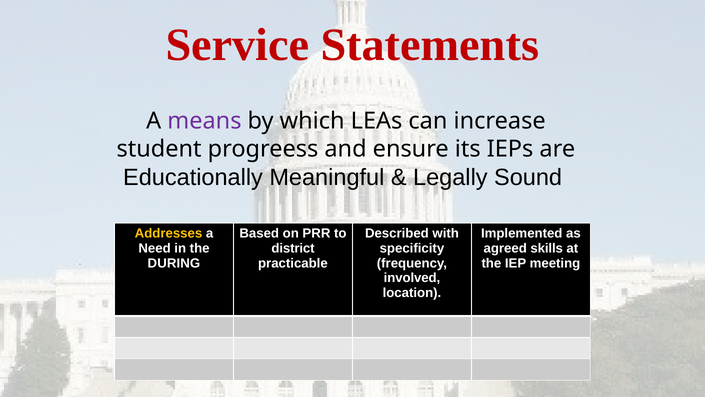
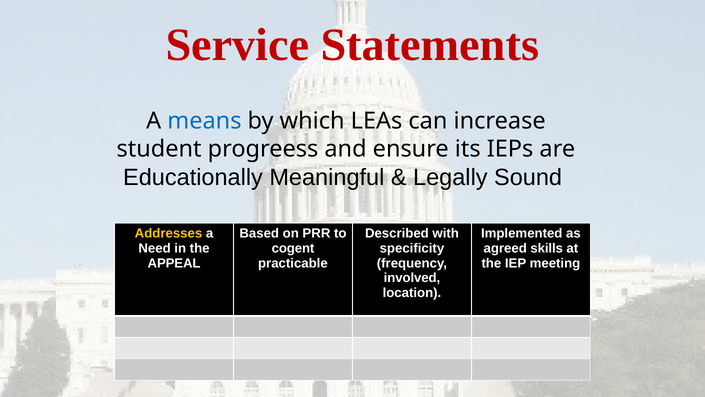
means colour: purple -> blue
district: district -> cogent
DURING: DURING -> APPEAL
